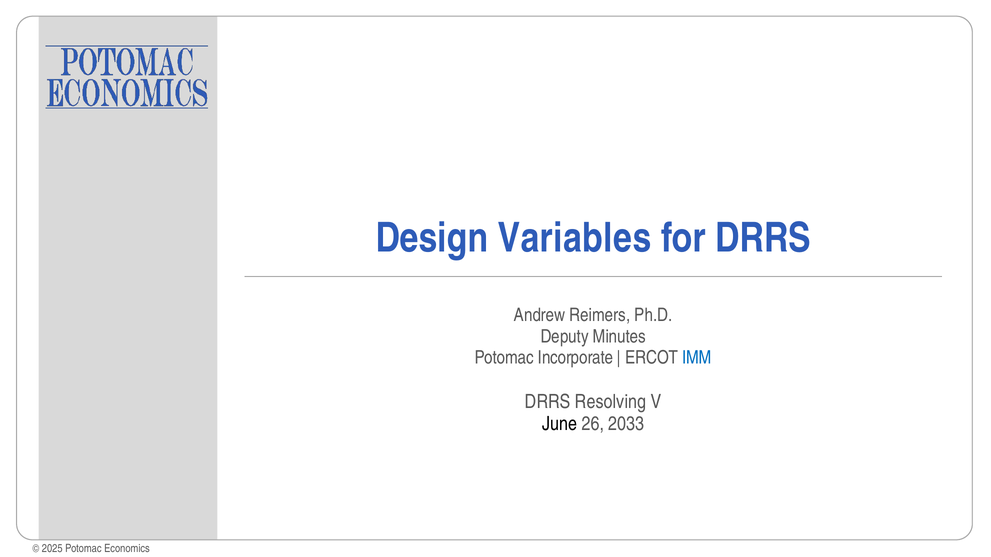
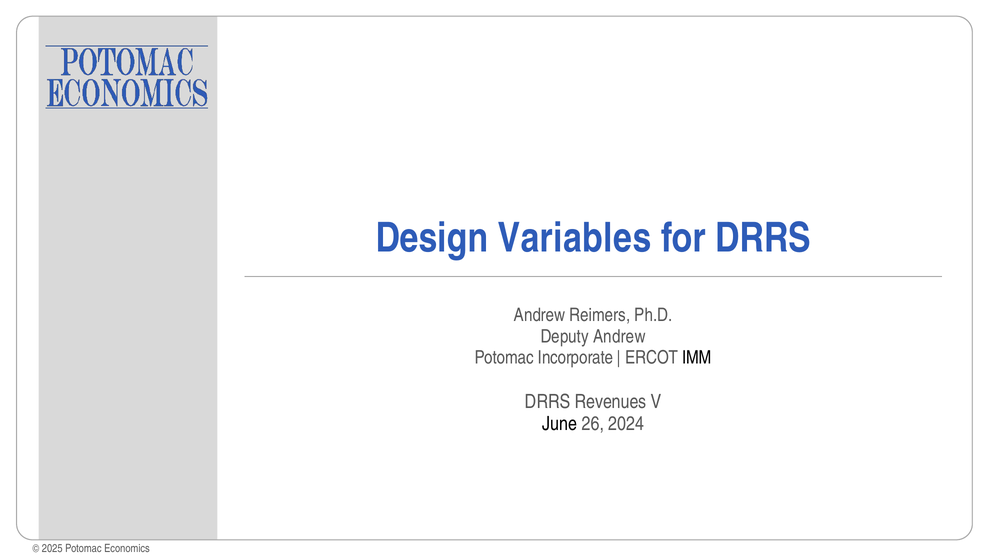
Deputy Minutes: Minutes -> Andrew
IMM colour: blue -> black
Resolving: Resolving -> Revenues
2033: 2033 -> 2024
